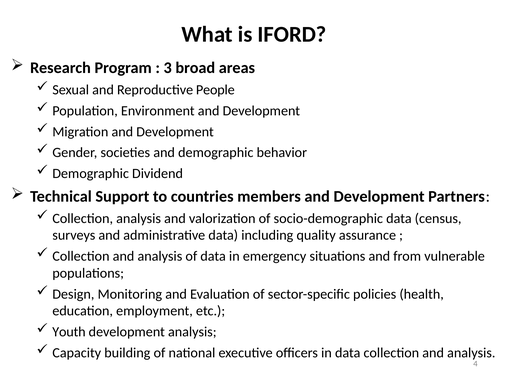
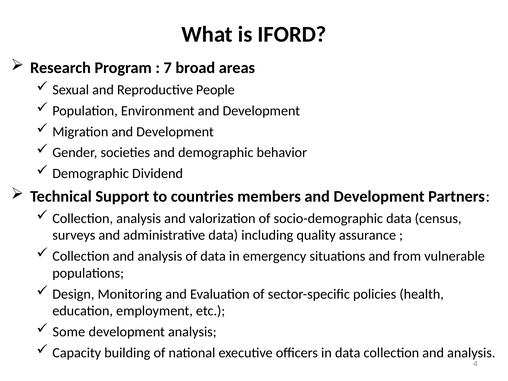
3: 3 -> 7
Youth: Youth -> Some
